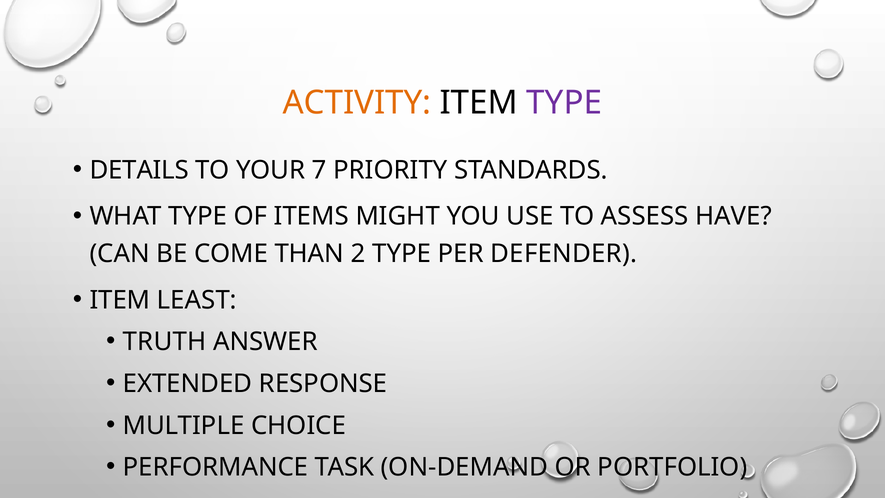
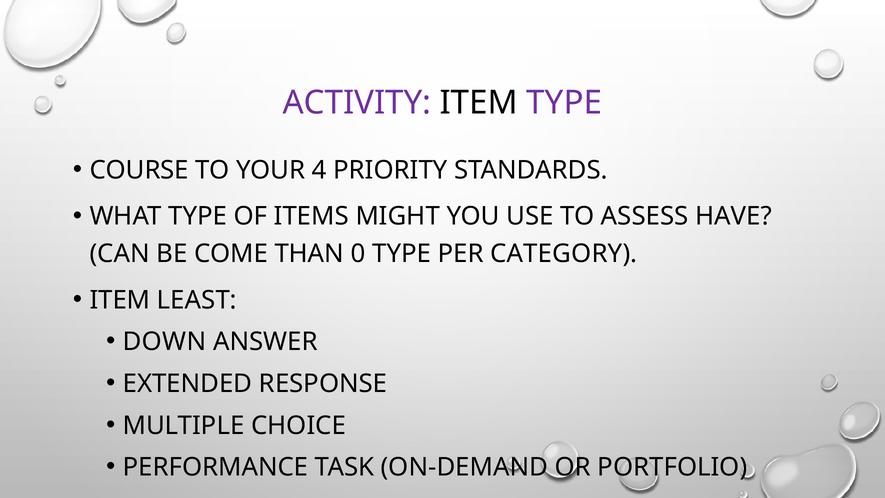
ACTIVITY colour: orange -> purple
DETAILS: DETAILS -> COURSE
7: 7 -> 4
2: 2 -> 0
DEFENDER: DEFENDER -> CATEGORY
TRUTH: TRUTH -> DOWN
